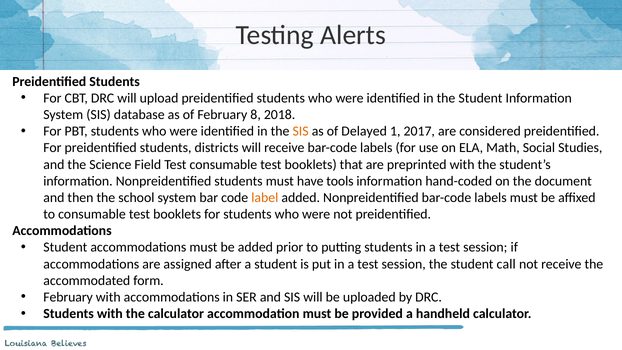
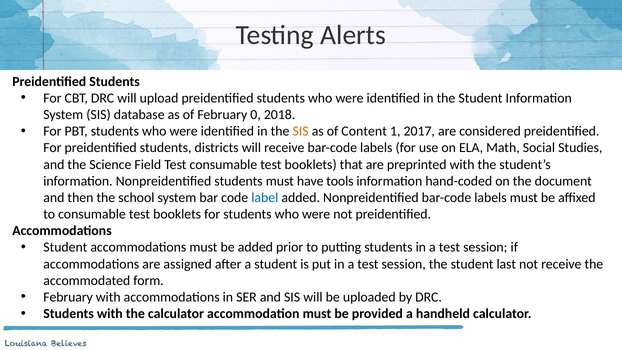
8: 8 -> 0
Delayed: Delayed -> Content
label colour: orange -> blue
call: call -> last
